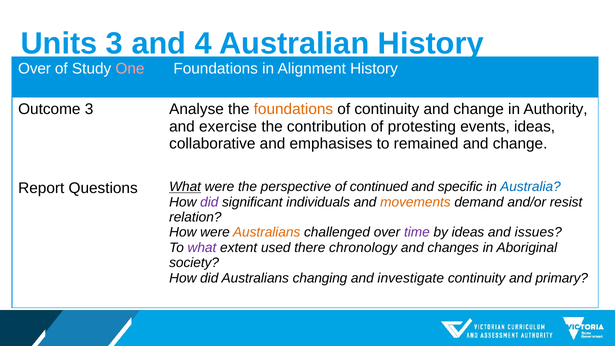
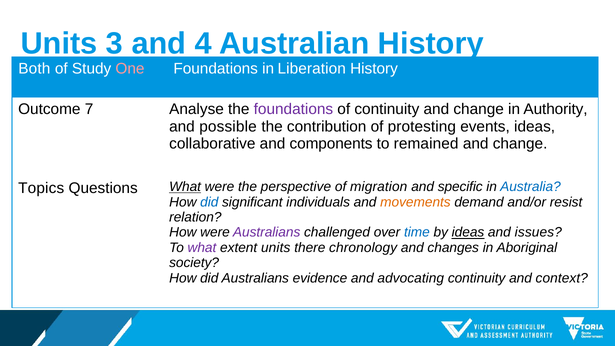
Over at (35, 69): Over -> Both
Alignment: Alignment -> Liberation
Outcome 3: 3 -> 7
foundations at (293, 109) colour: orange -> purple
exercise: exercise -> possible
emphasises: emphasises -> components
Report: Report -> Topics
continued: continued -> migration
did at (209, 202) colour: purple -> blue
Australians at (267, 232) colour: orange -> purple
time colour: purple -> blue
ideas at (468, 232) underline: none -> present
extent used: used -> units
changing: changing -> evidence
investigate: investigate -> advocating
primary: primary -> context
